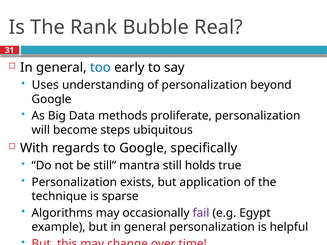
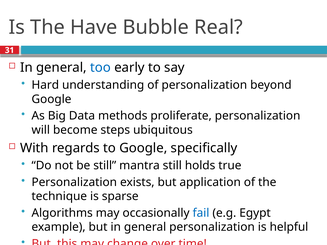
Rank: Rank -> Have
Uses: Uses -> Hard
fail colour: purple -> blue
